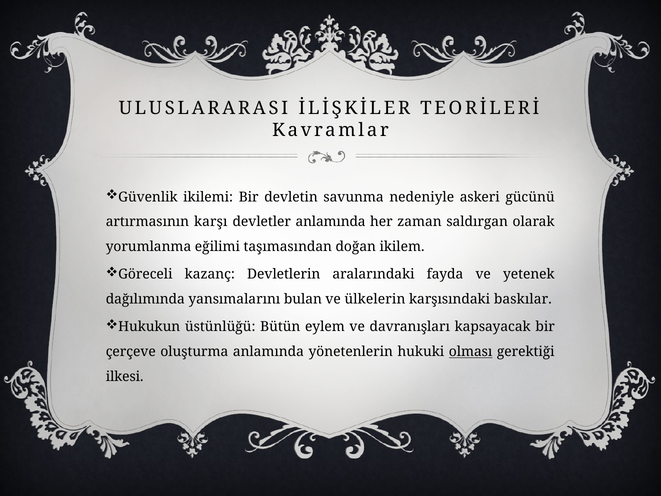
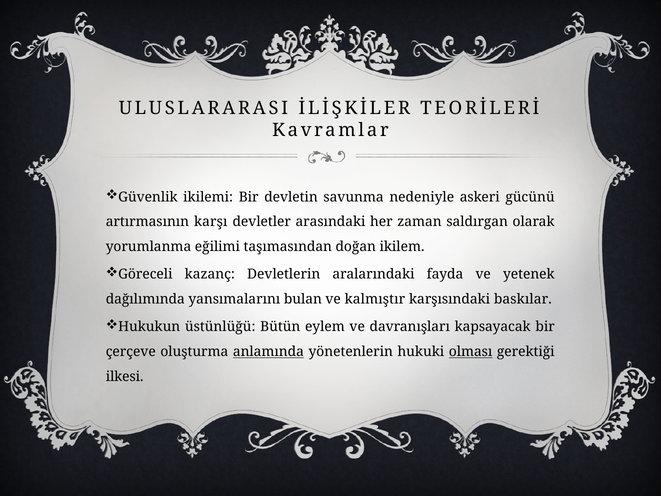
devletler anlamında: anlamında -> arasındaki
ülkelerin: ülkelerin -> kalmıştır
anlamında at (268, 352) underline: none -> present
